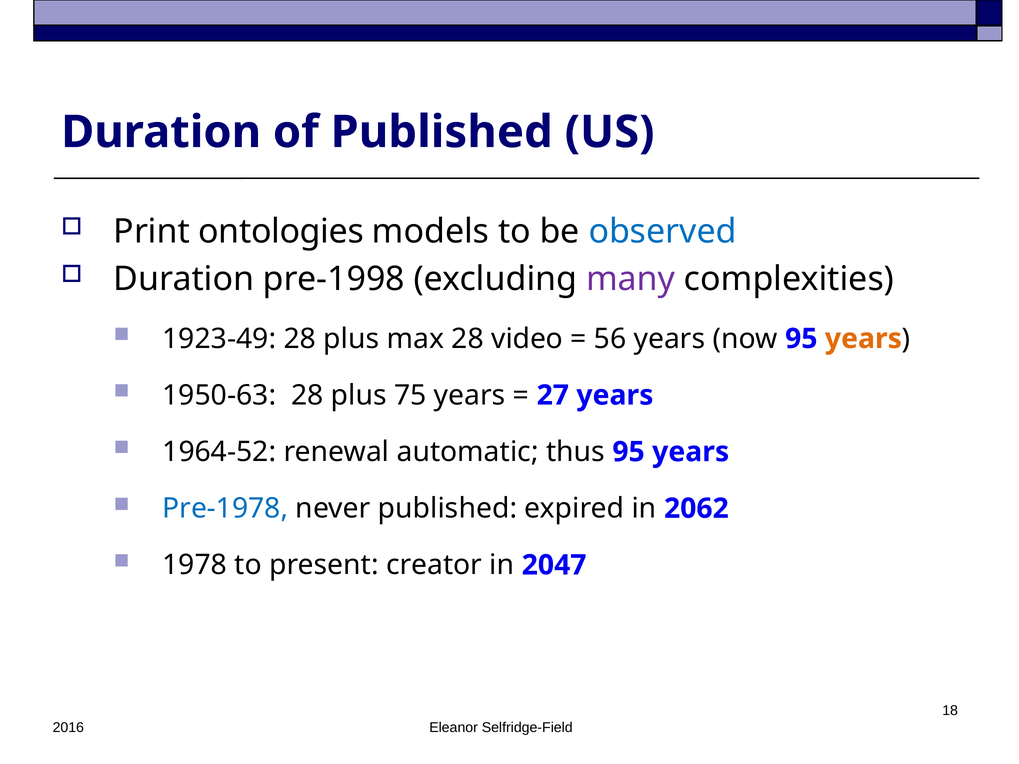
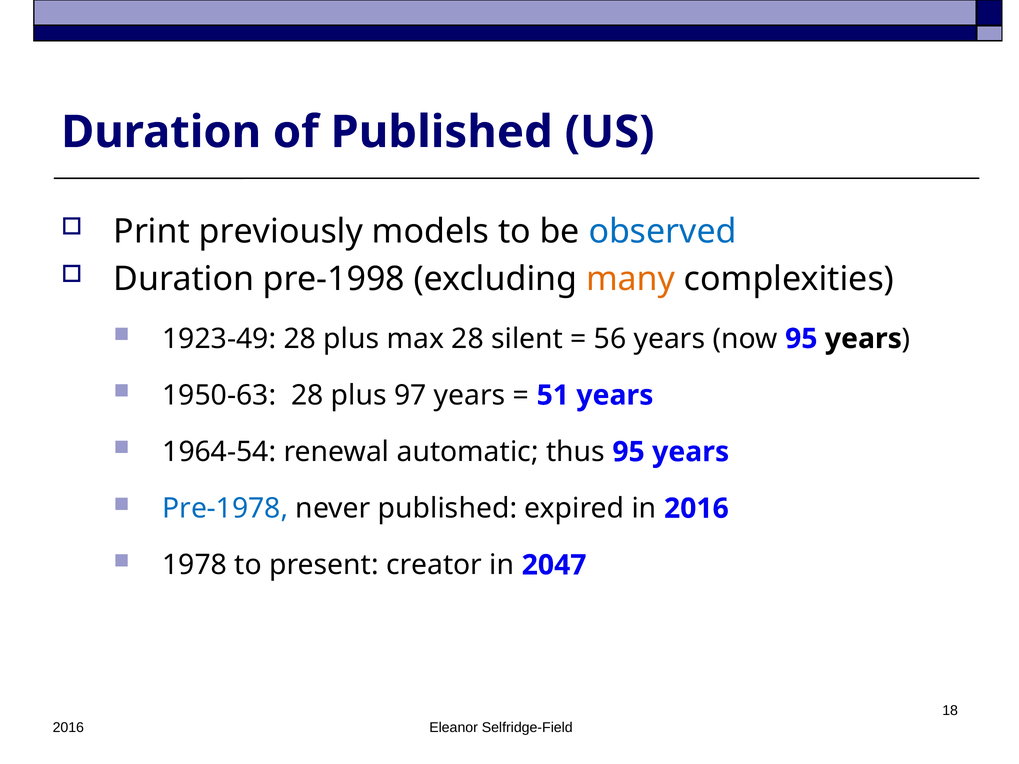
ontologies: ontologies -> previously
many colour: purple -> orange
video: video -> silent
years at (863, 339) colour: orange -> black
75: 75 -> 97
27: 27 -> 51
1964-52: 1964-52 -> 1964-54
in 2062: 2062 -> 2016
